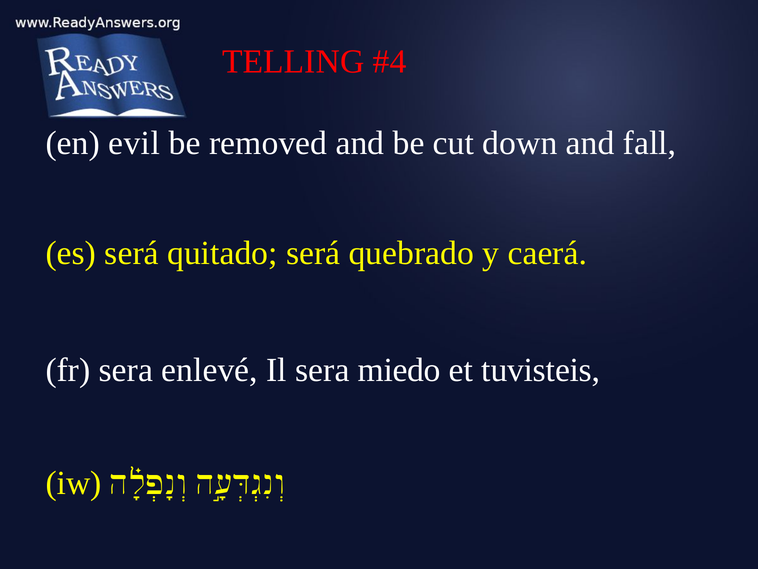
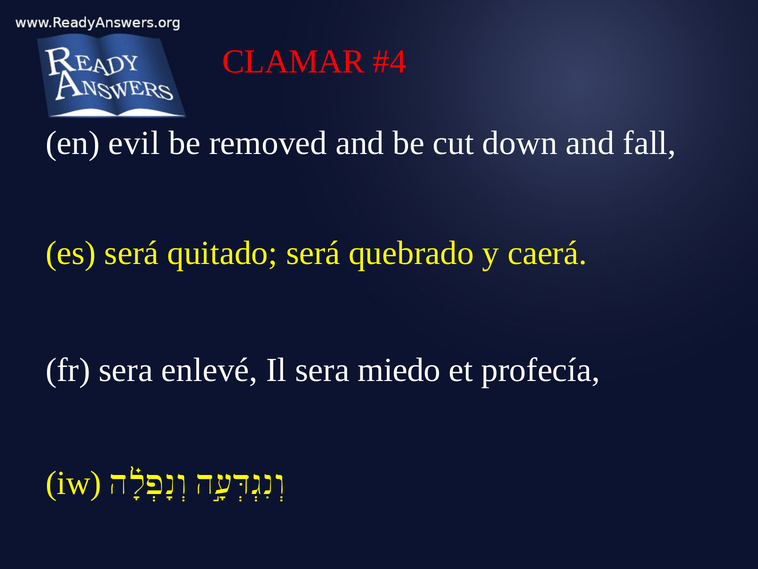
TELLING: TELLING -> CLAMAR
tuvisteis: tuvisteis -> profecía
